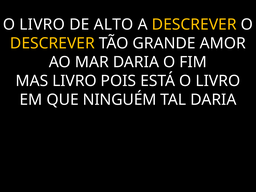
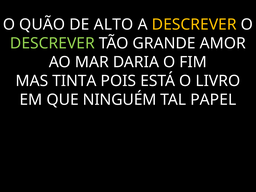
LIVRO at (42, 24): LIVRO -> QUÃO
DESCREVER at (52, 43) colour: yellow -> light green
MAS LIVRO: LIVRO -> TINTA
TAL DARIA: DARIA -> PAPEL
